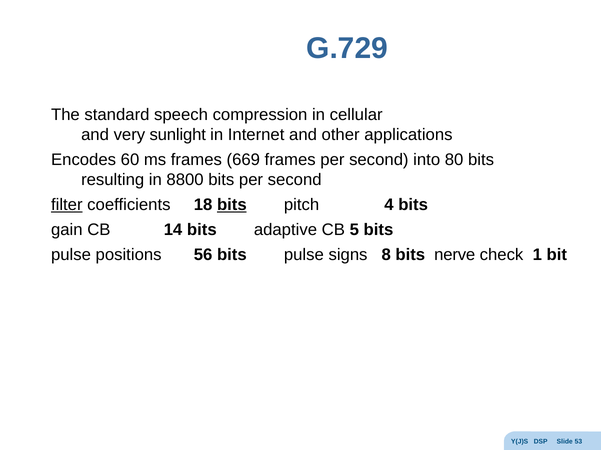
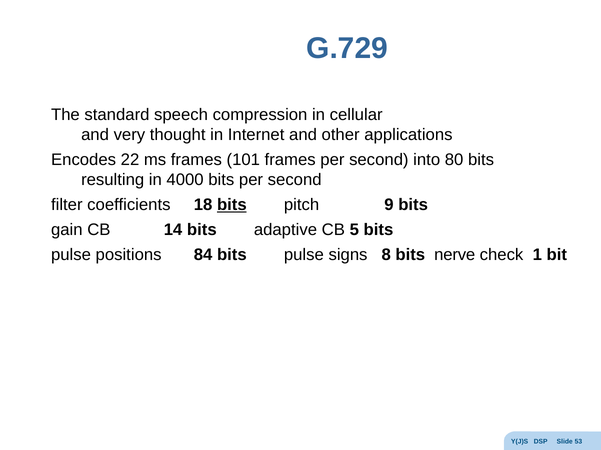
sunlight: sunlight -> thought
60: 60 -> 22
669: 669 -> 101
8800: 8800 -> 4000
filter underline: present -> none
4: 4 -> 9
56: 56 -> 84
